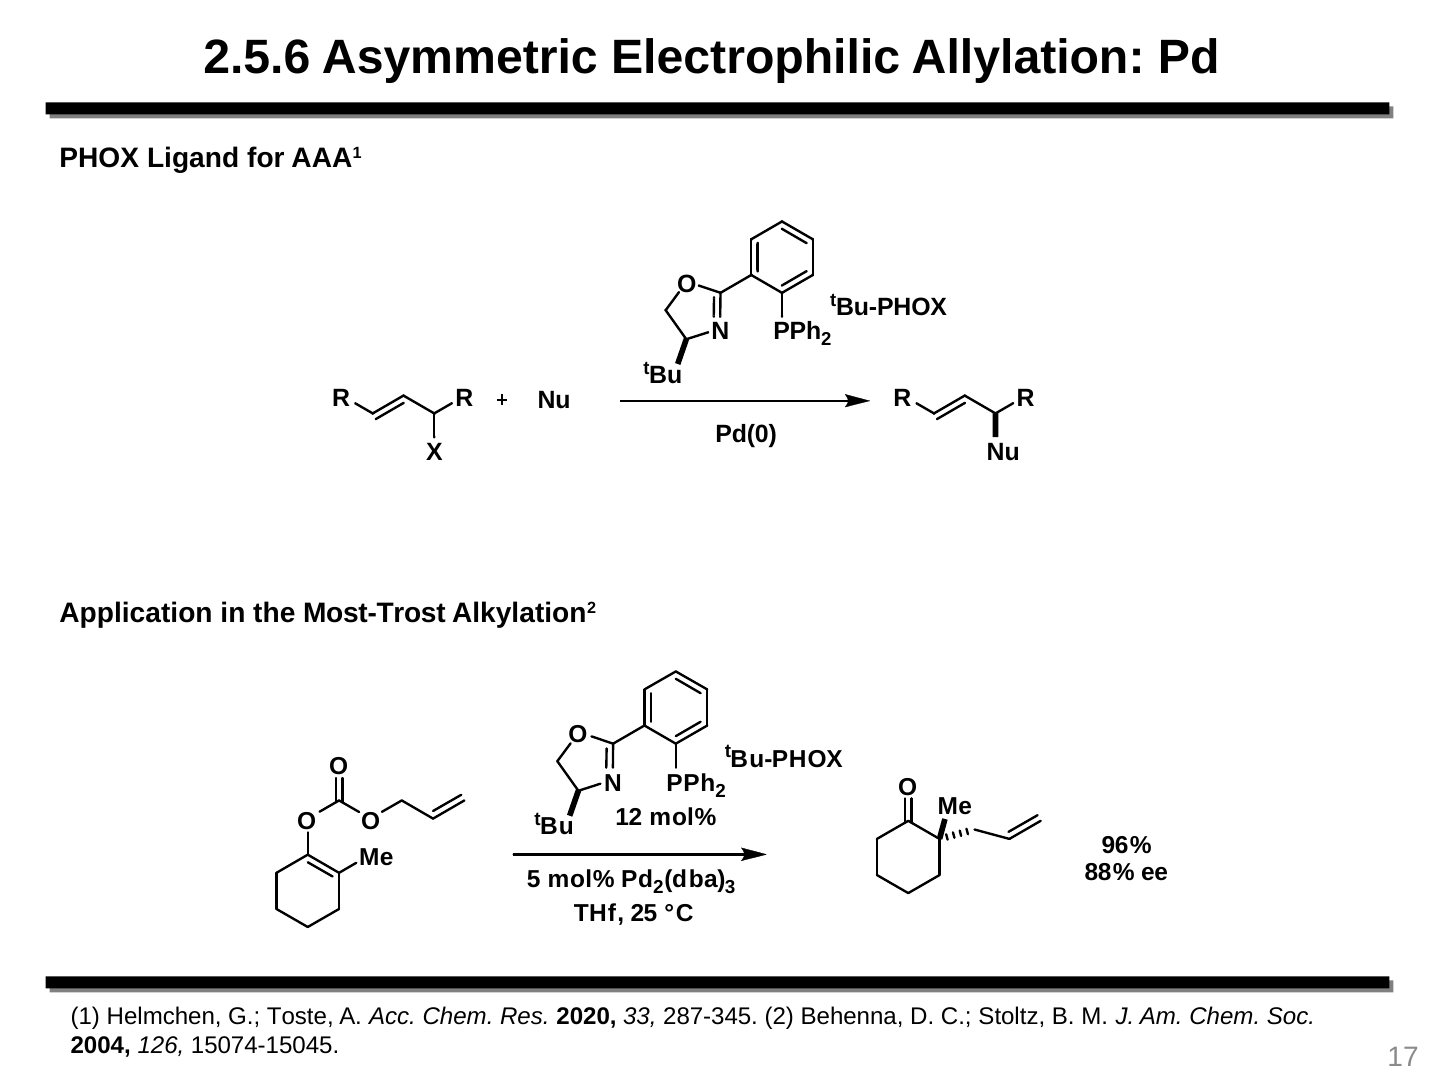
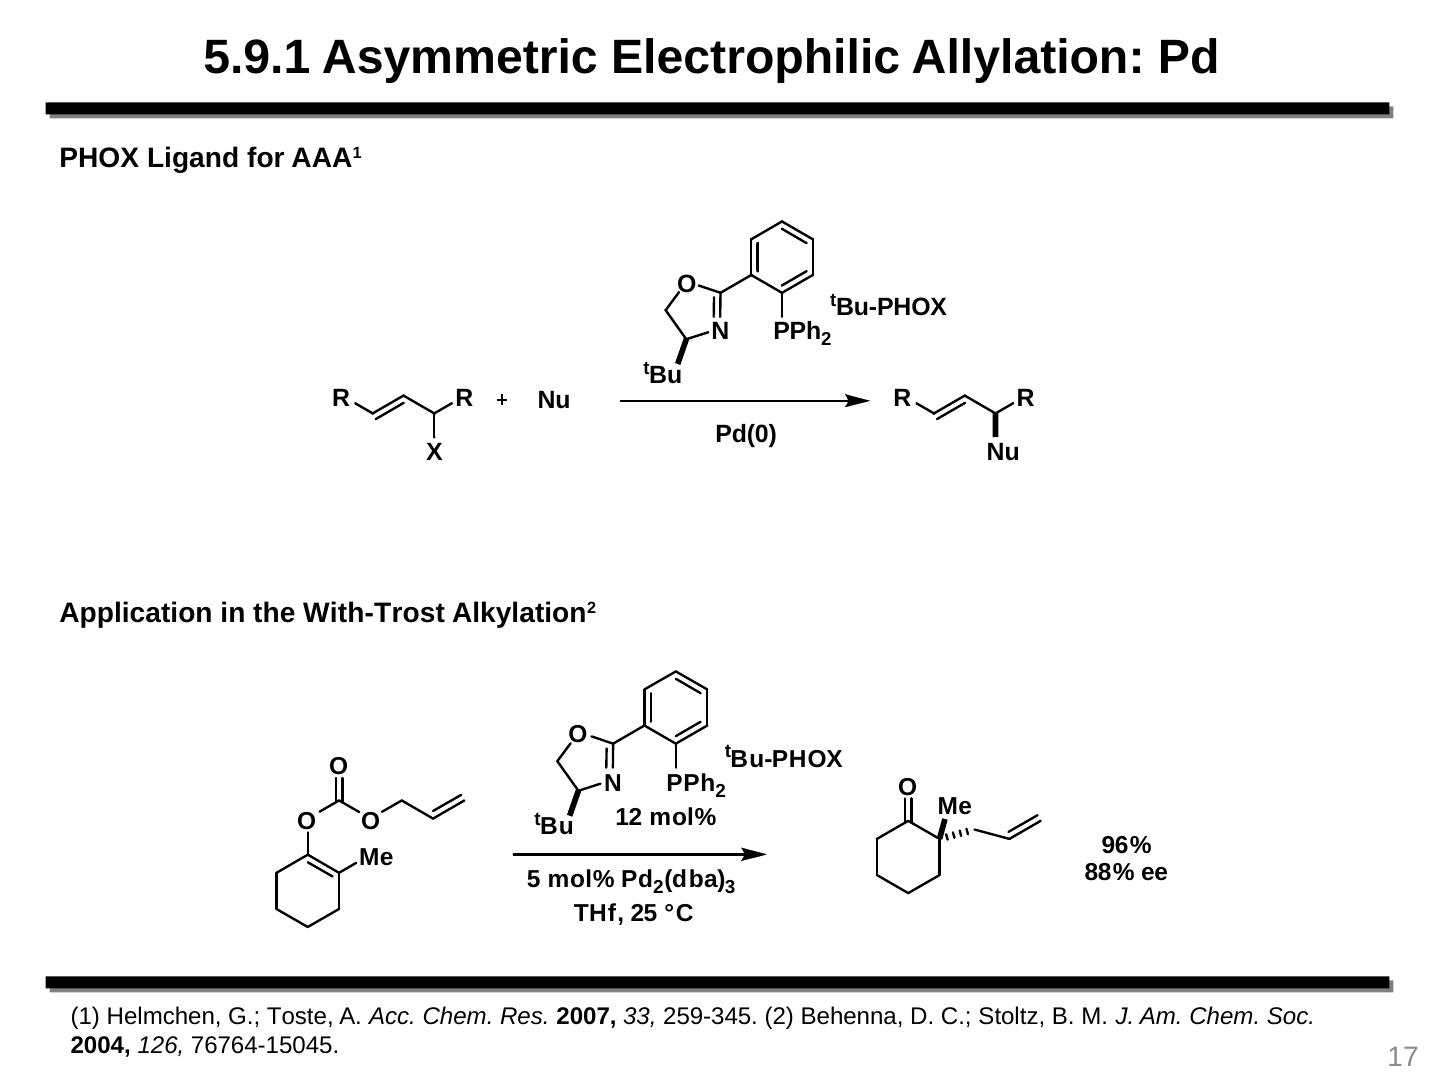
2.5.6: 2.5.6 -> 5.9.1
Most-Trost: Most-Trost -> With-Trost
2020: 2020 -> 2007
287-345: 287-345 -> 259-345
15074-15045: 15074-15045 -> 76764-15045
